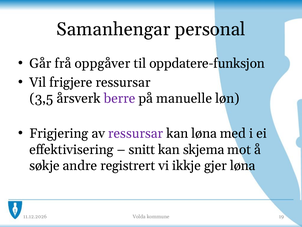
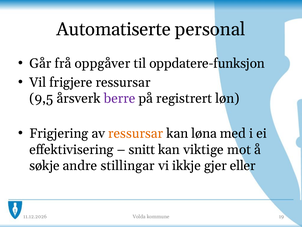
Samanhengar: Samanhengar -> Automatiserte
3,5: 3,5 -> 9,5
manuelle: manuelle -> registrert
ressursar at (136, 133) colour: purple -> orange
skjema: skjema -> viktige
registrert: registrert -> stillingar
gjer løna: løna -> eller
